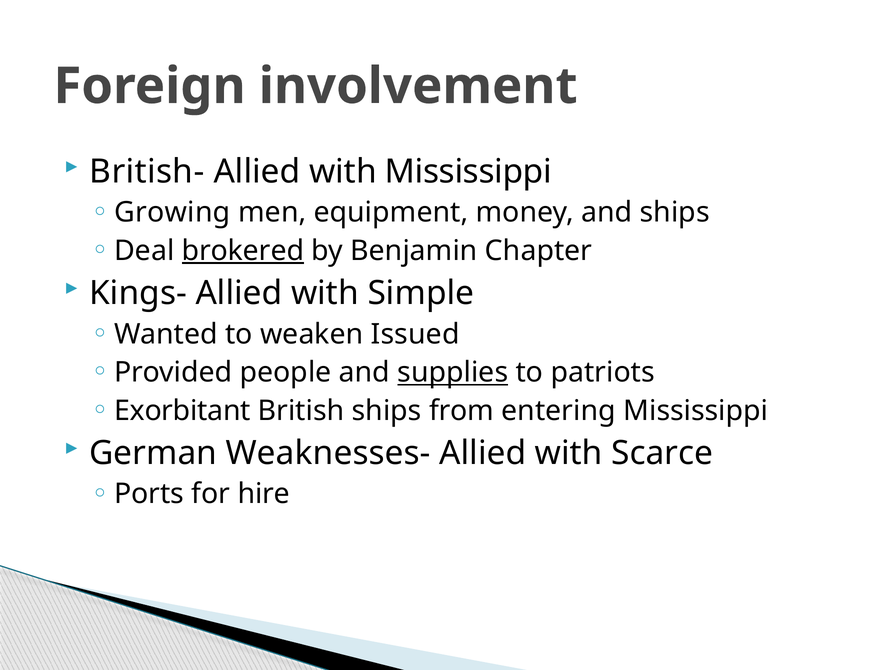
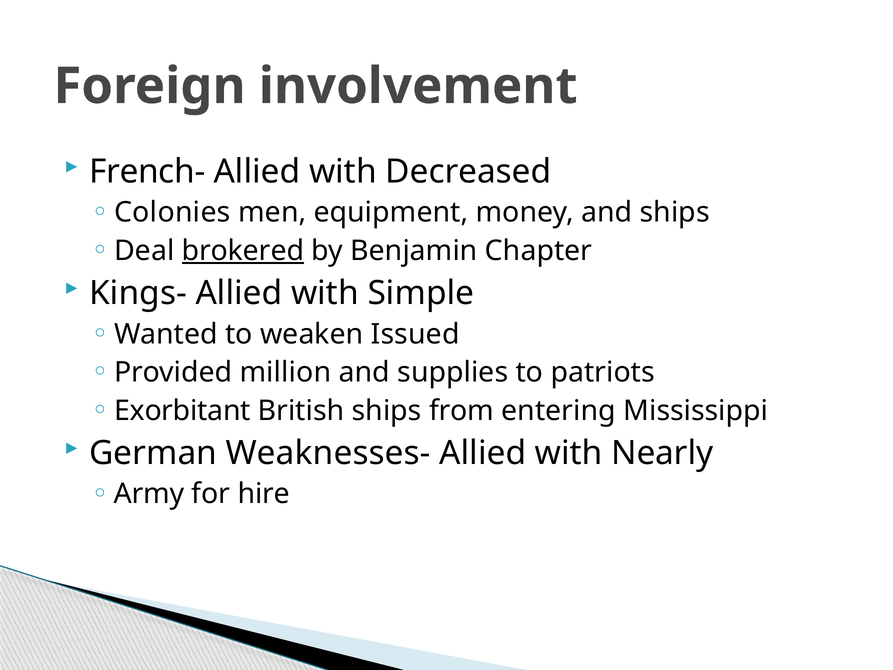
British-: British- -> French-
with Mississippi: Mississippi -> Decreased
Growing: Growing -> Colonies
people: people -> million
supplies underline: present -> none
Scarce: Scarce -> Nearly
Ports: Ports -> Army
